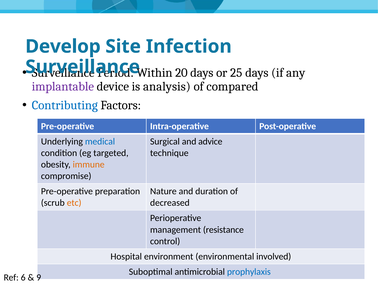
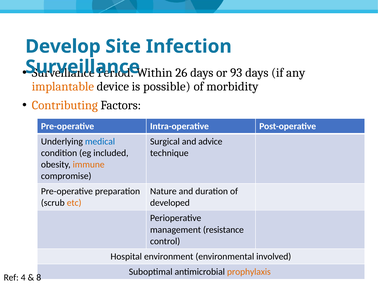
20: 20 -> 26
25: 25 -> 93
implantable colour: purple -> orange
analysis: analysis -> possible
compared: compared -> morbidity
Contributing colour: blue -> orange
targeted: targeted -> included
decreased: decreased -> developed
prophylaxis colour: blue -> orange
6: 6 -> 4
9: 9 -> 8
